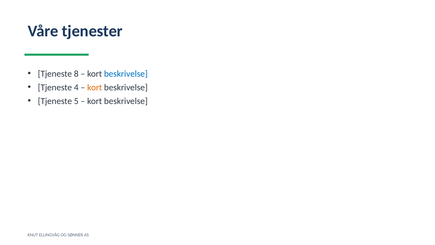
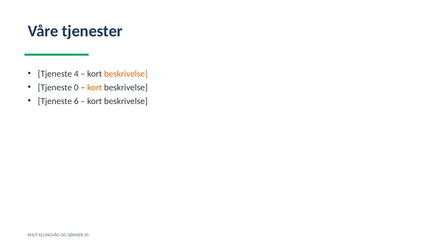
8: 8 -> 4
beskrivelse at (126, 74) colour: blue -> orange
4: 4 -> 0
5: 5 -> 6
